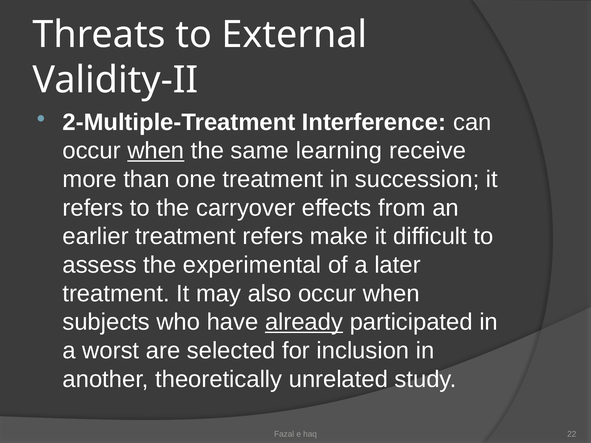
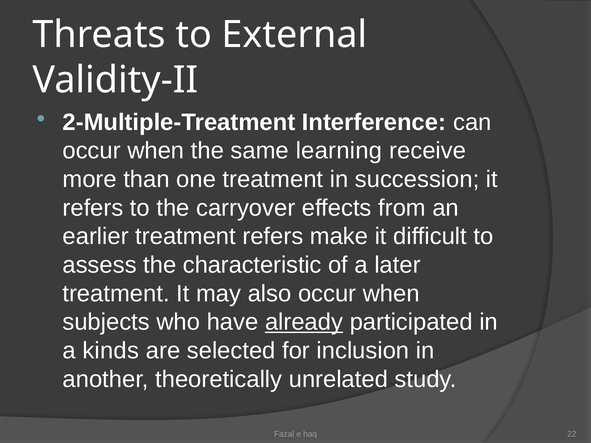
when at (156, 151) underline: present -> none
experimental: experimental -> characteristic
worst: worst -> kinds
